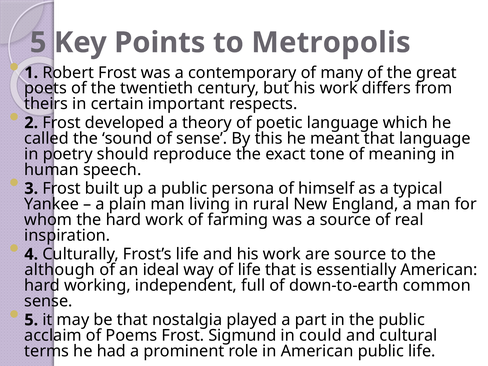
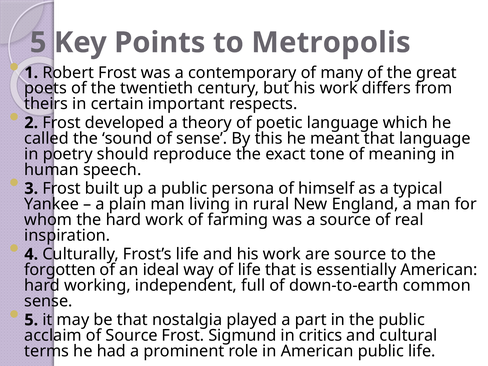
although: although -> forgotten
of Poems: Poems -> Source
could: could -> critics
